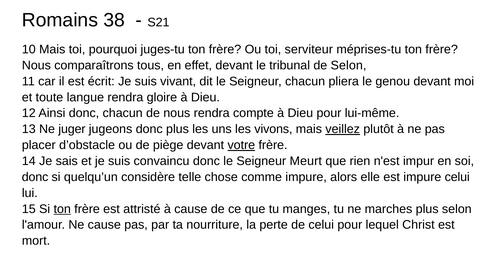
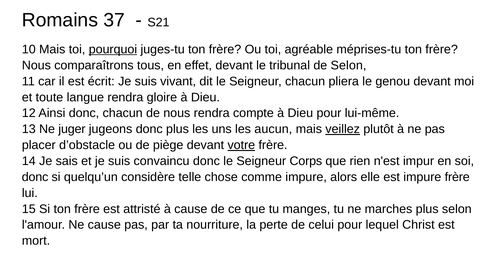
38: 38 -> 37
pourquoi underline: none -> present
serviteur: serviteur -> agréable
vivons: vivons -> aucun
Meurt: Meurt -> Corps
impure celui: celui -> frère
ton at (62, 209) underline: present -> none
